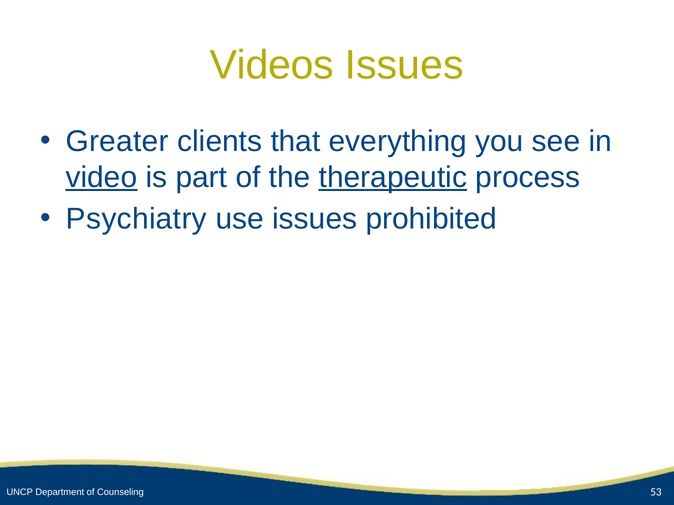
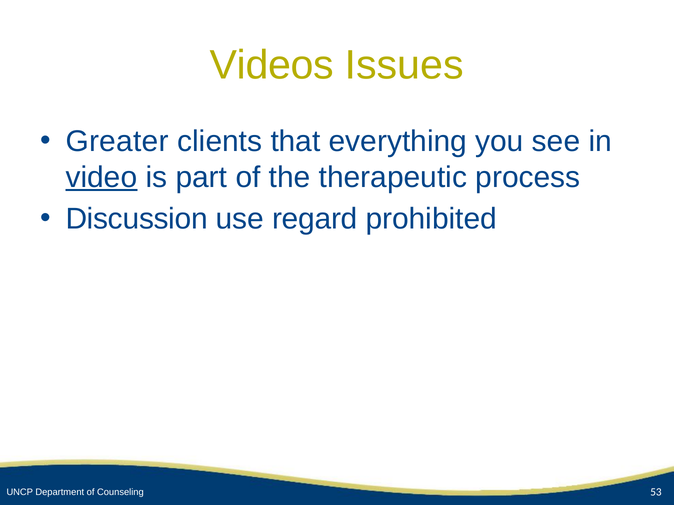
therapeutic underline: present -> none
Psychiatry: Psychiatry -> Discussion
use issues: issues -> regard
